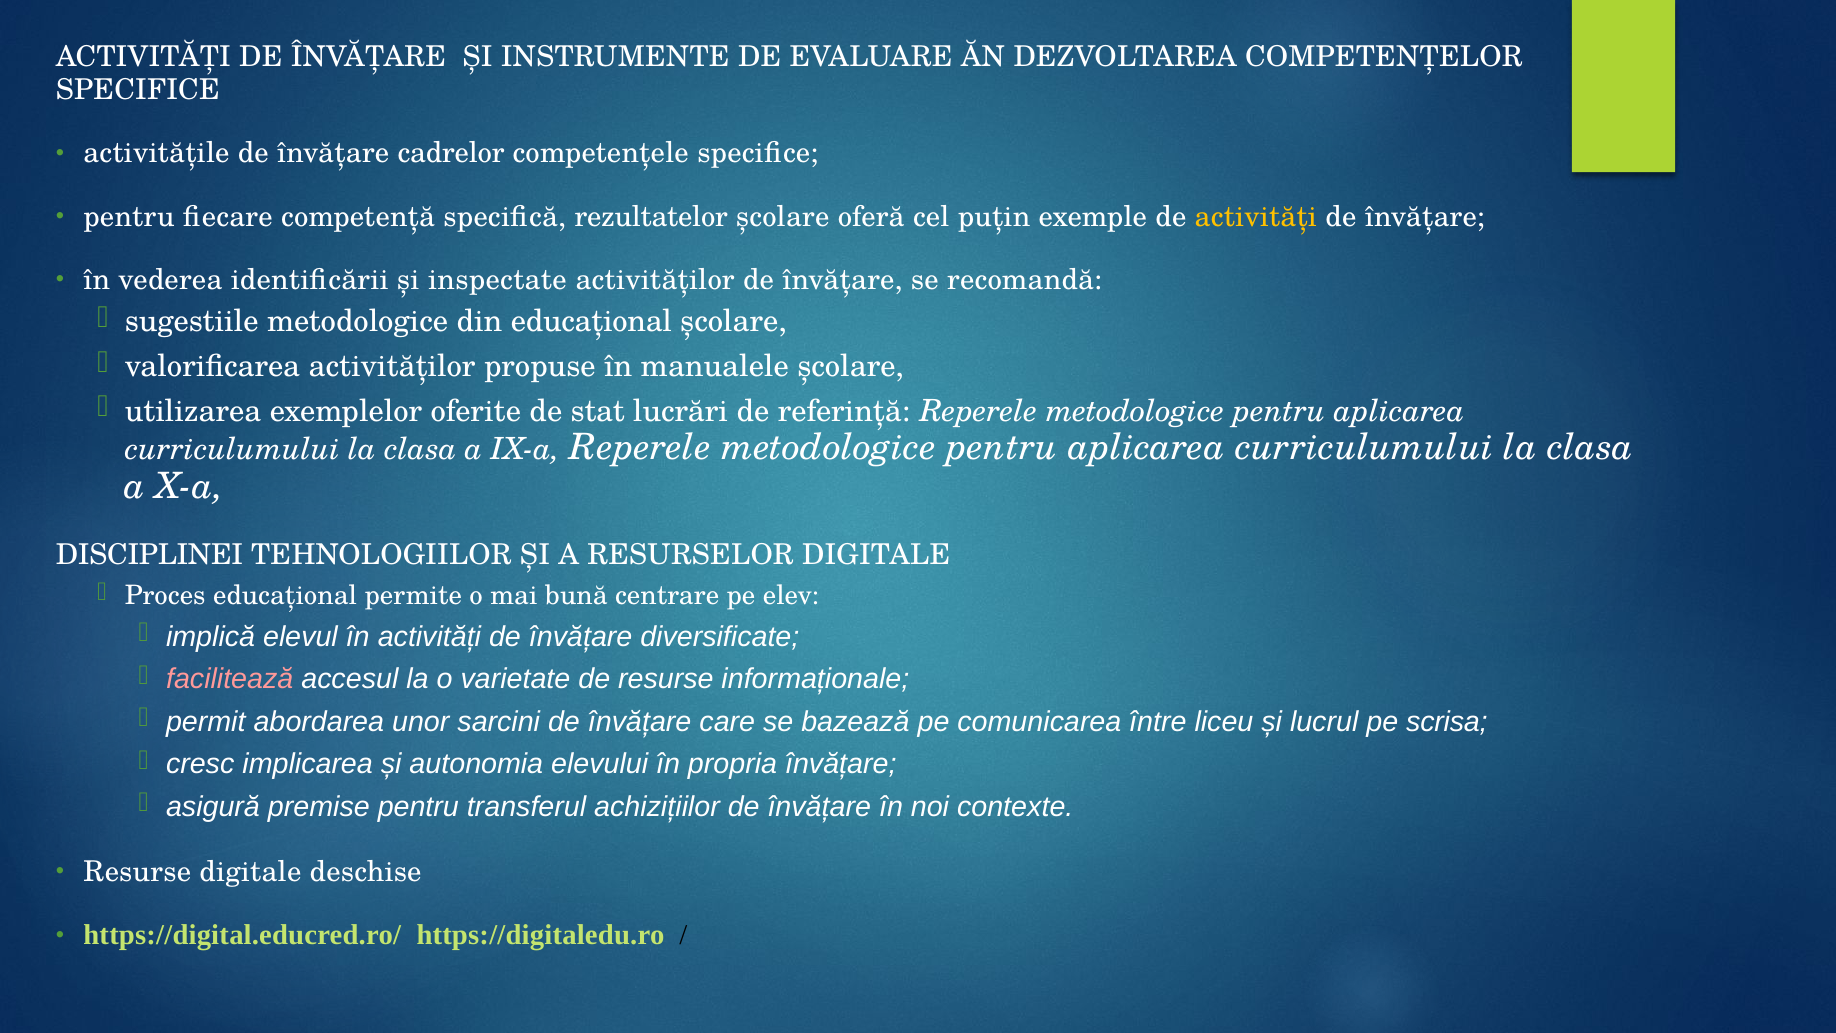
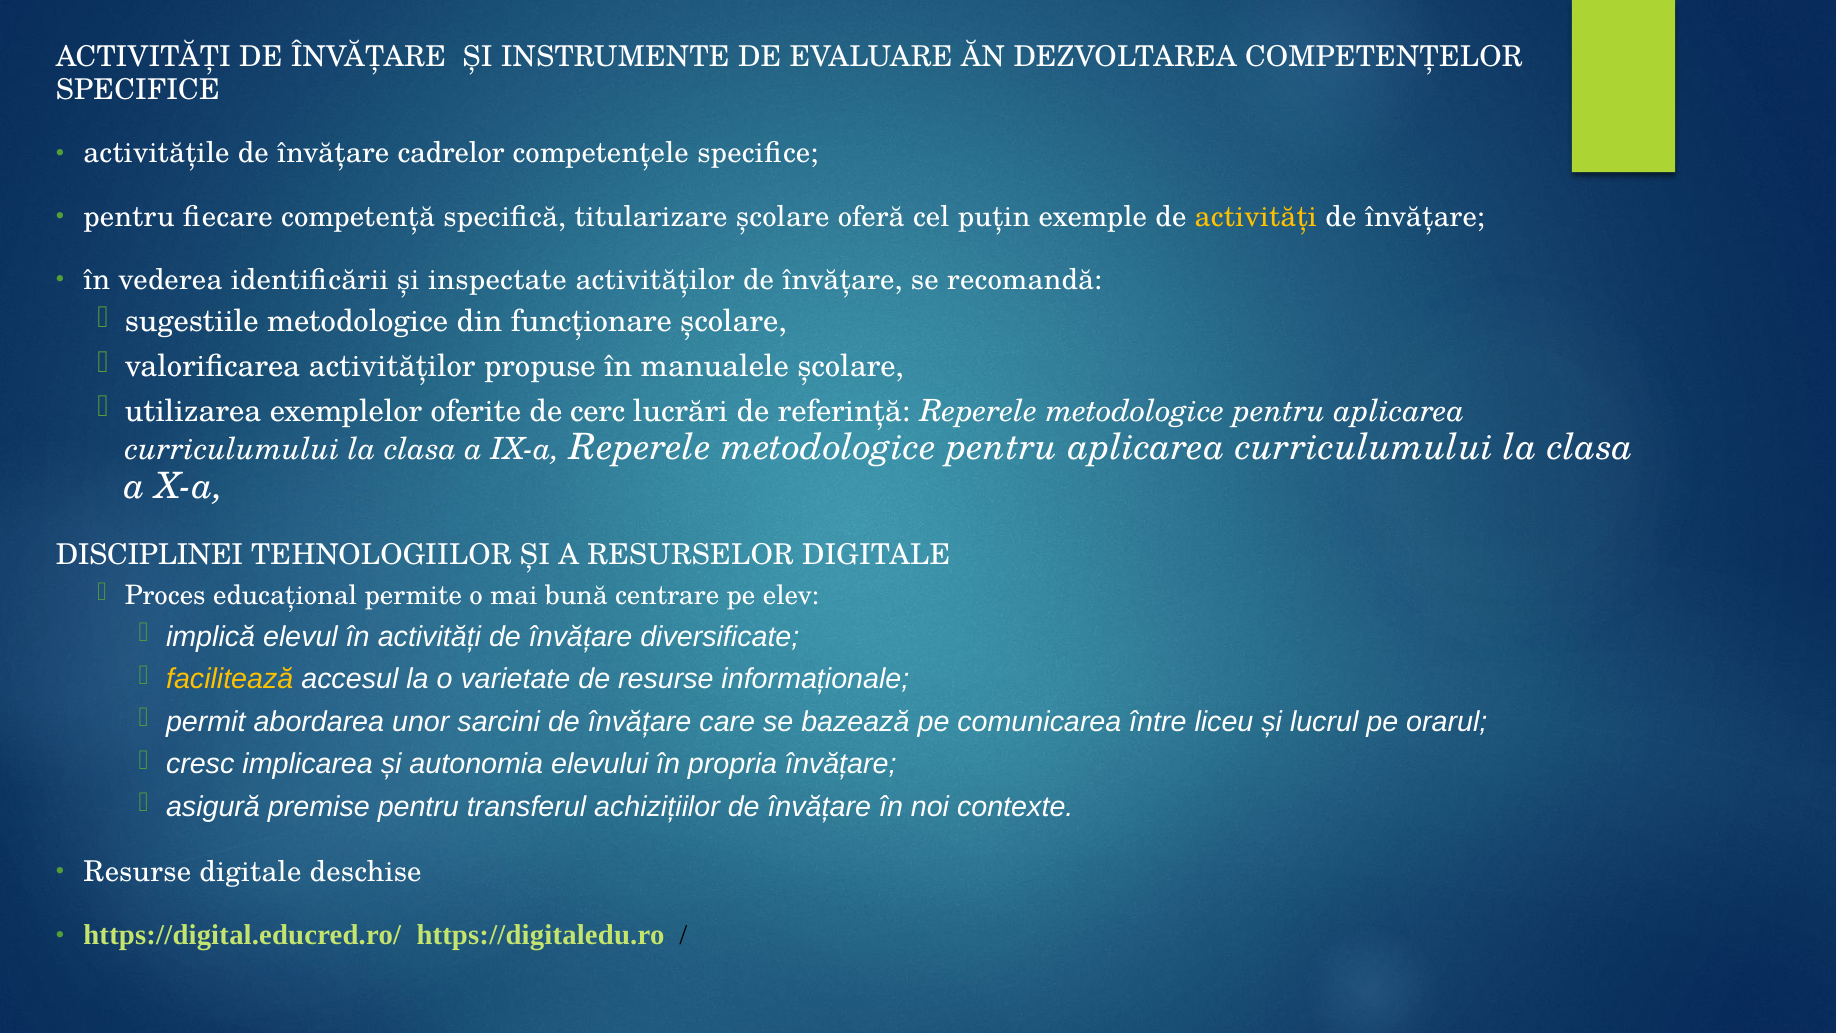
rezultatelor: rezultatelor -> titularizare
din educațional: educațional -> funcționare
stat: stat -> cerc
facilitează colour: pink -> yellow
scrisa: scrisa -> orarul
